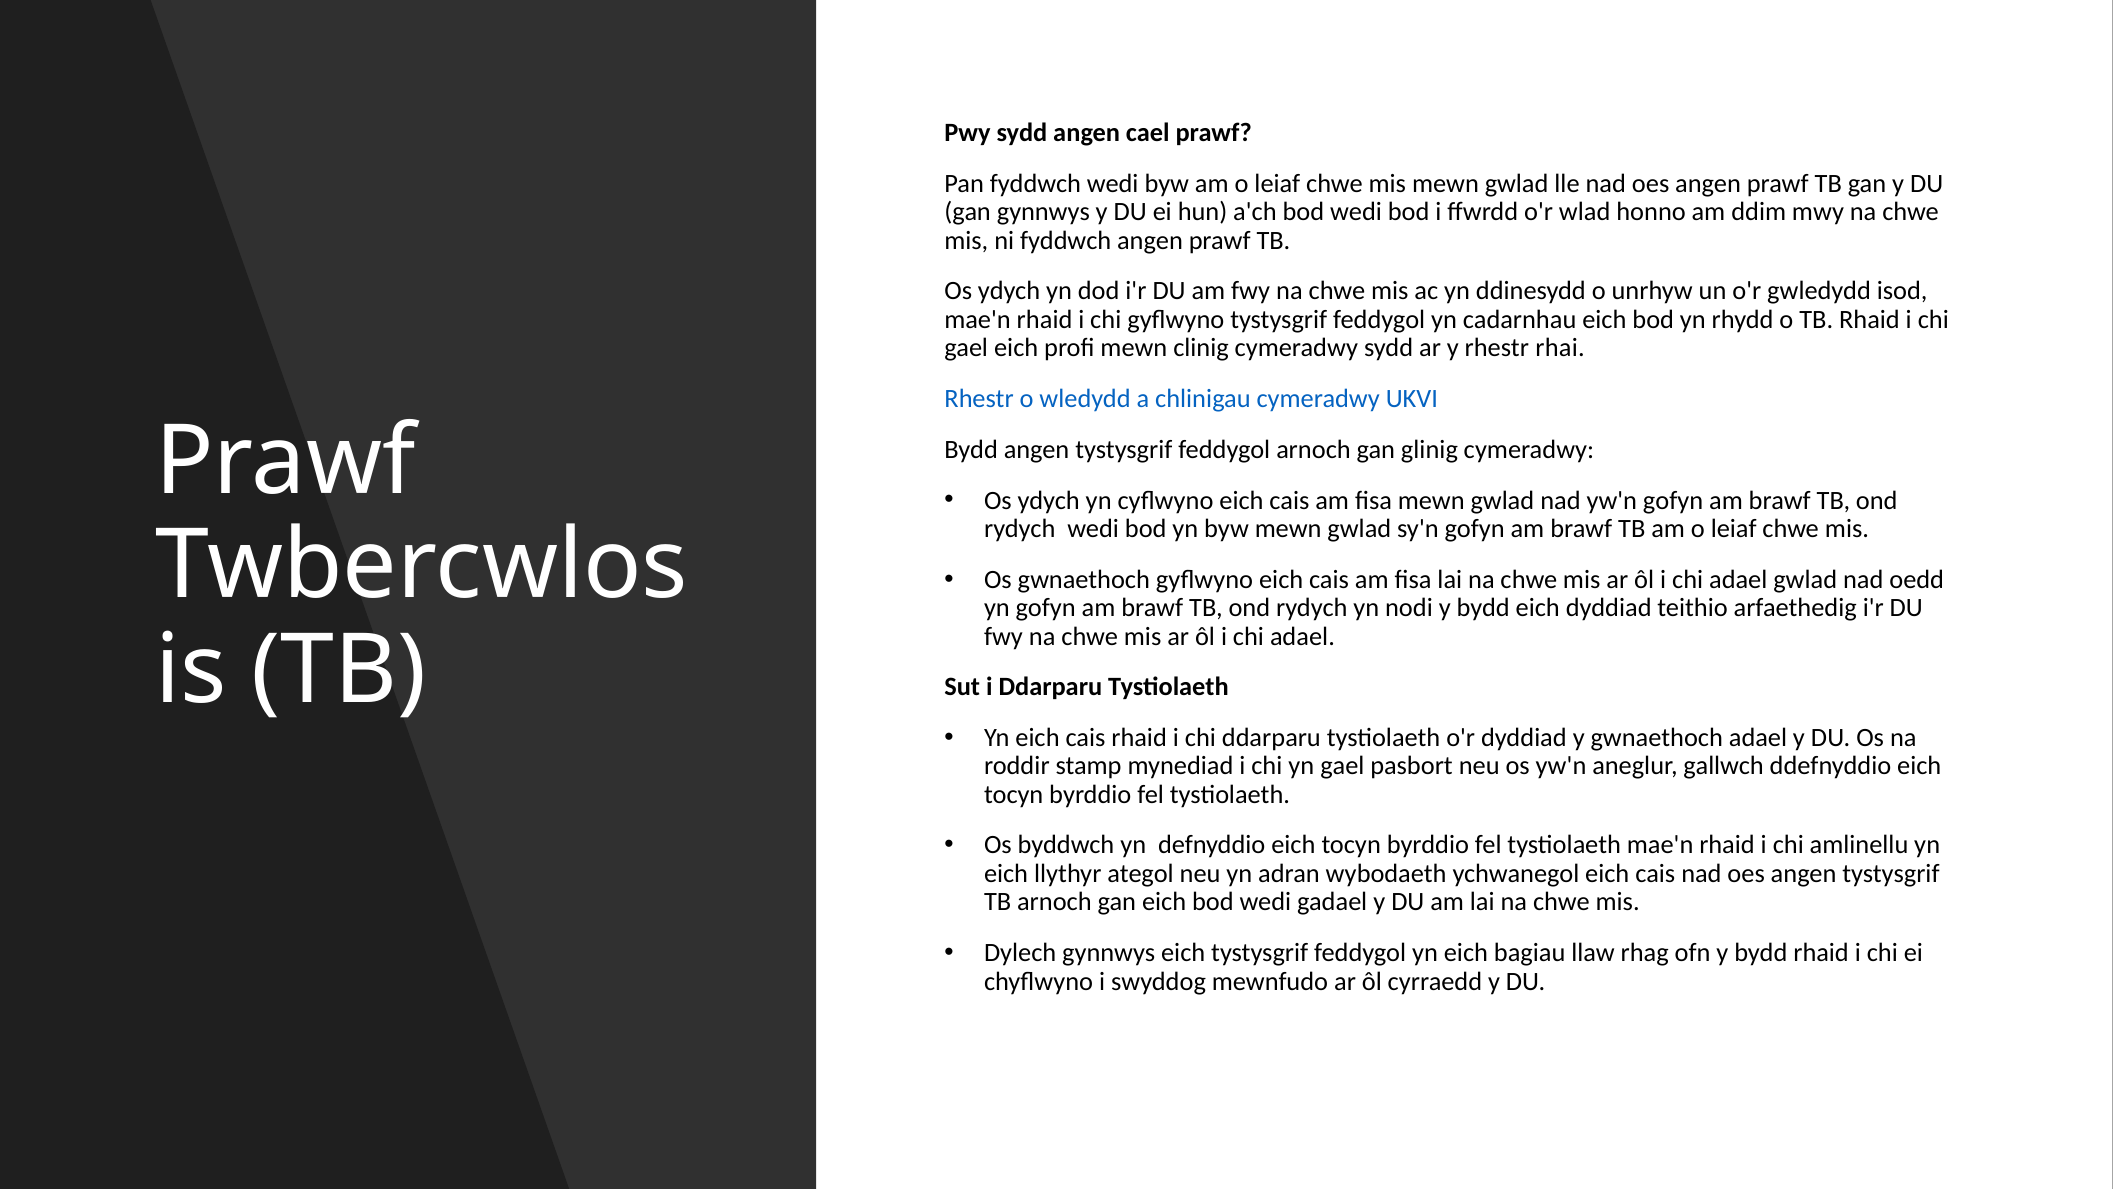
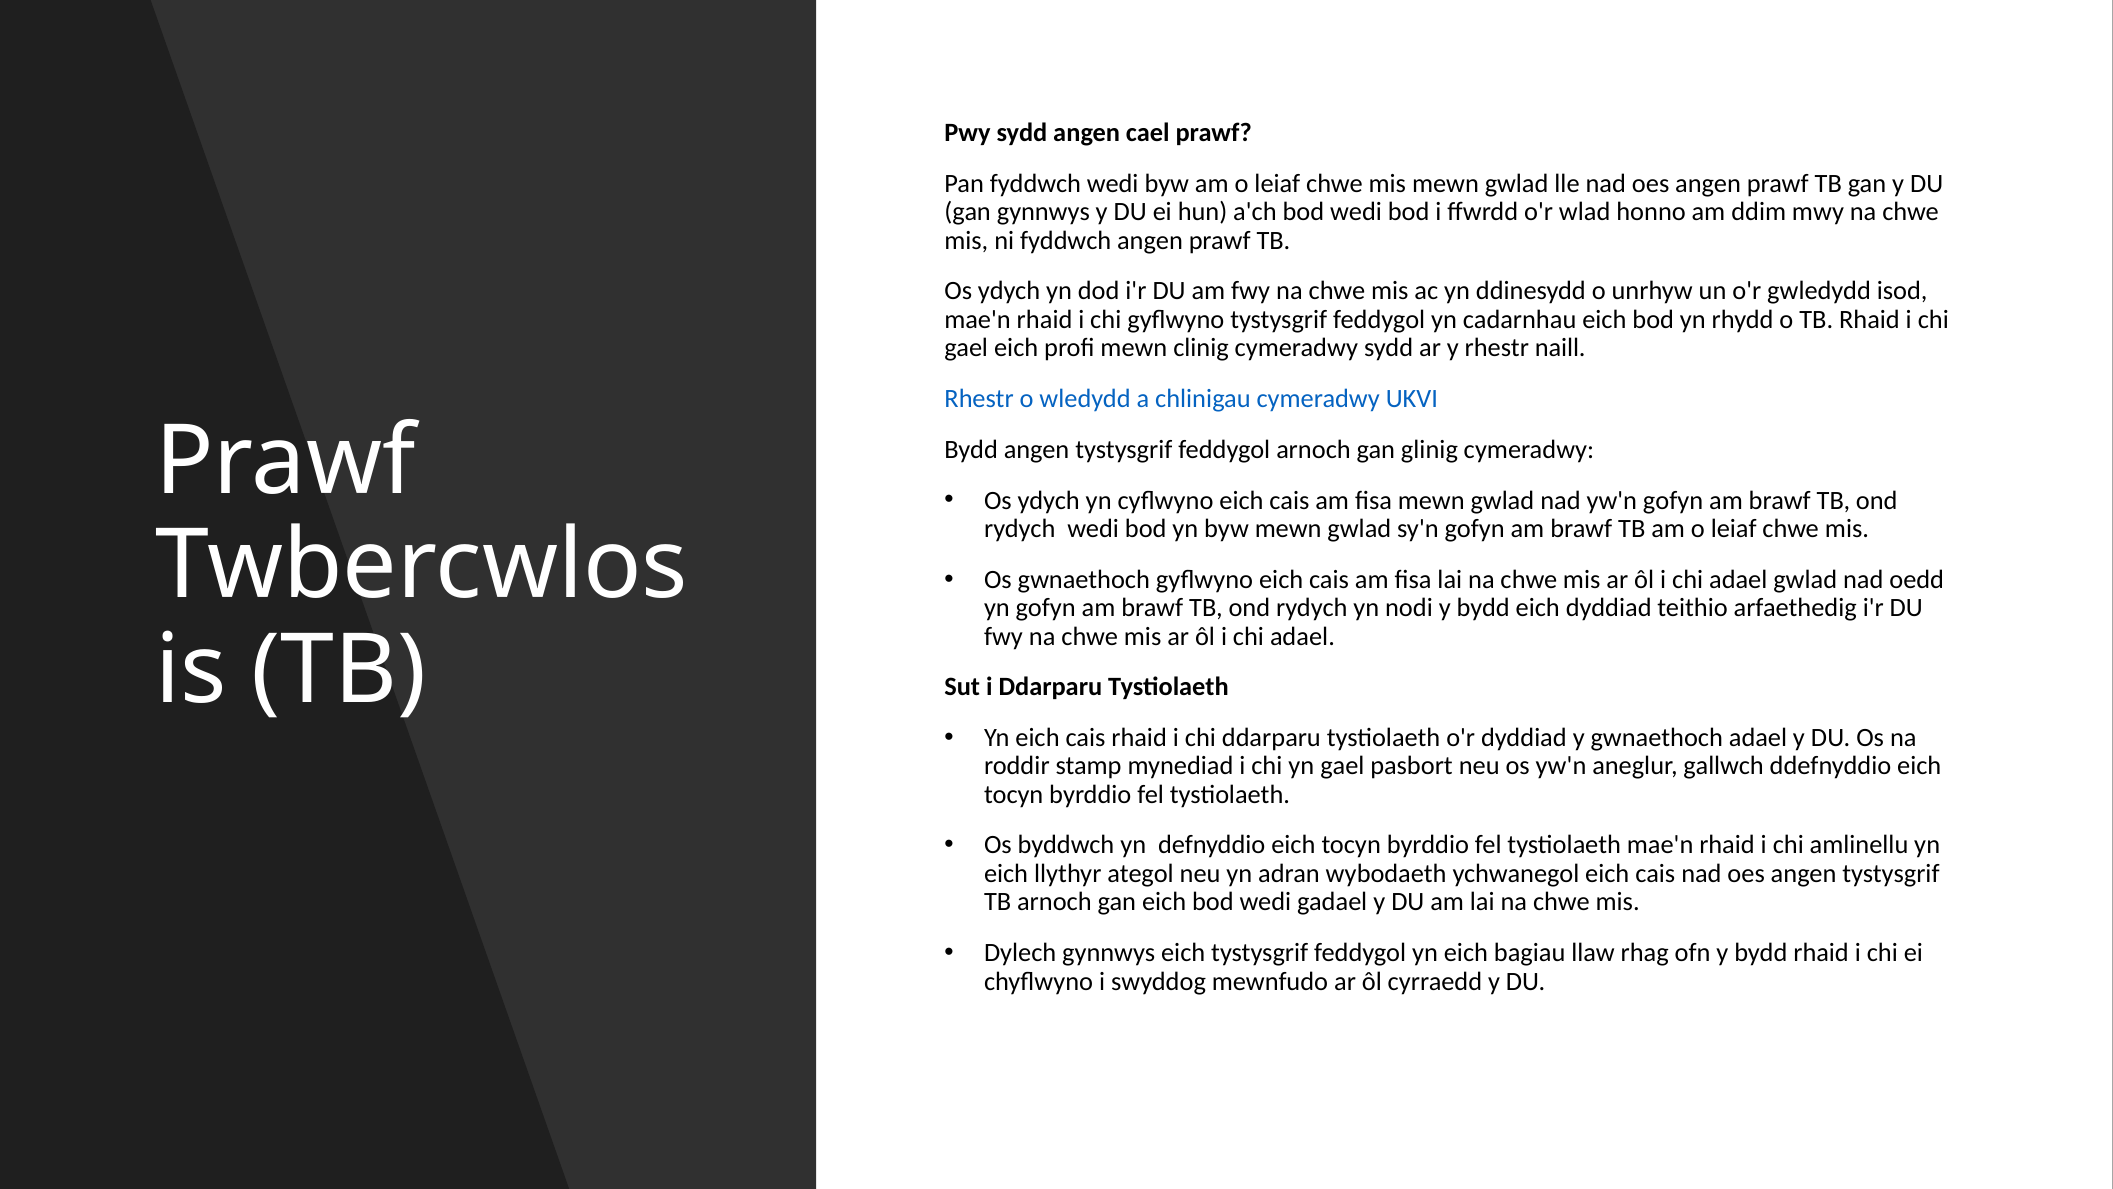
rhai: rhai -> naill
